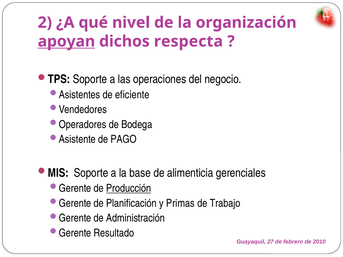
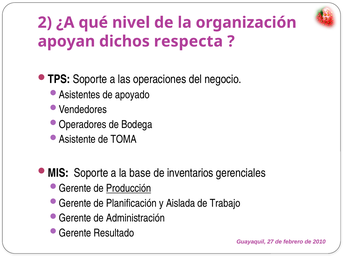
apoyan underline: present -> none
eficiente: eficiente -> apoyado
PAGO: PAGO -> TOMA
alimenticia: alimenticia -> inventarios
Primas: Primas -> Aislada
